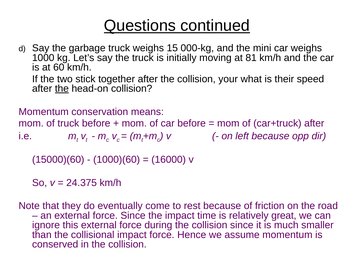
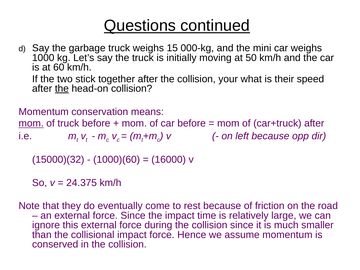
81: 81 -> 50
mom at (31, 123) underline: none -> present
15000)(60: 15000)(60 -> 15000)(32
great: great -> large
